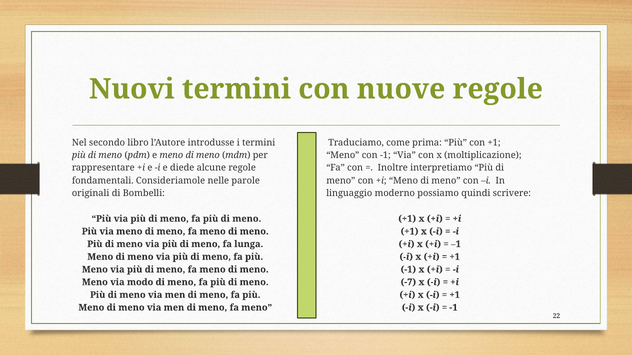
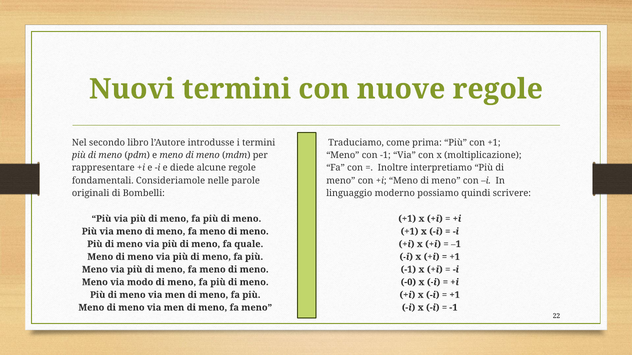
lunga: lunga -> quale
-7: -7 -> -0
